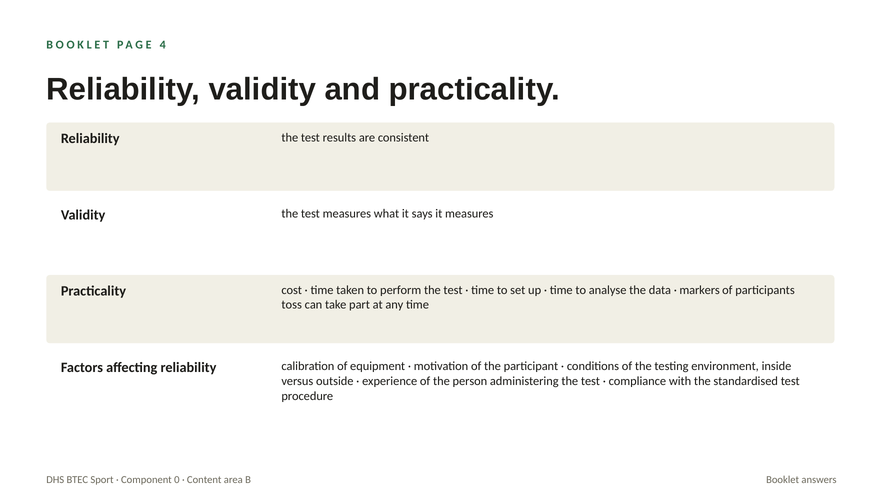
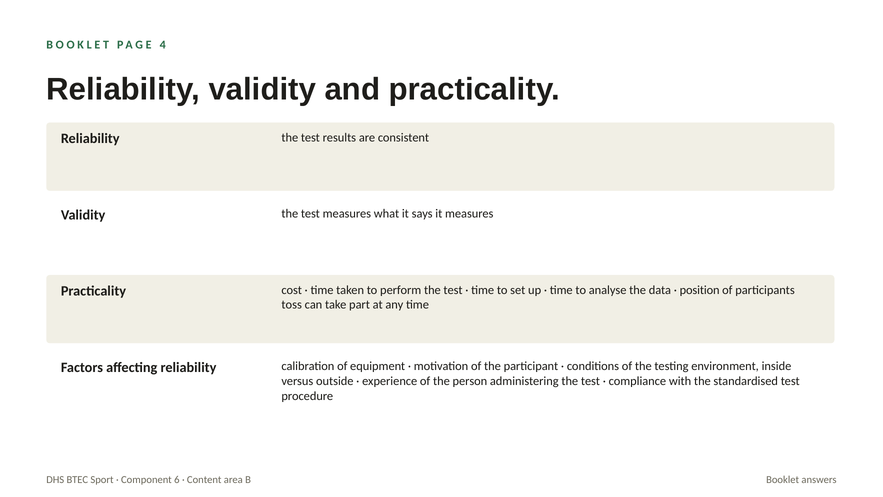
markers: markers -> position
0: 0 -> 6
